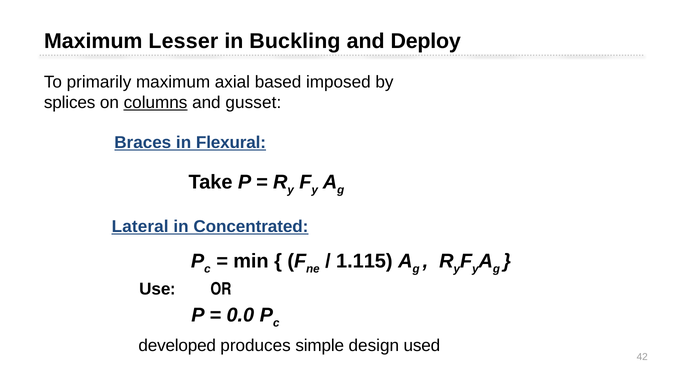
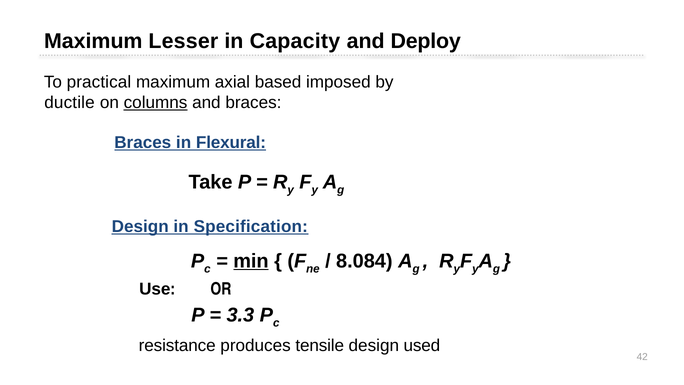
Buckling: Buckling -> Capacity
primarily: primarily -> practical
splices: splices -> ductile
and gusset: gusset -> braces
Lateral at (140, 227): Lateral -> Design
Concentrated: Concentrated -> Specification
min underline: none -> present
1.115: 1.115 -> 8.084
0.0: 0.0 -> 3.3
developed: developed -> resistance
simple: simple -> tensile
